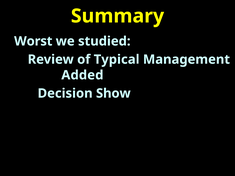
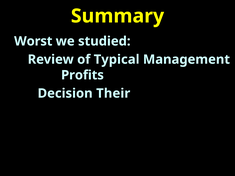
Added: Added -> Profits
Show: Show -> Their
